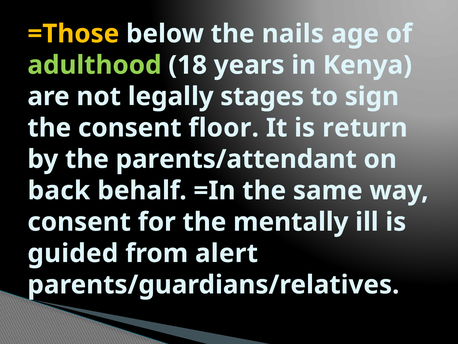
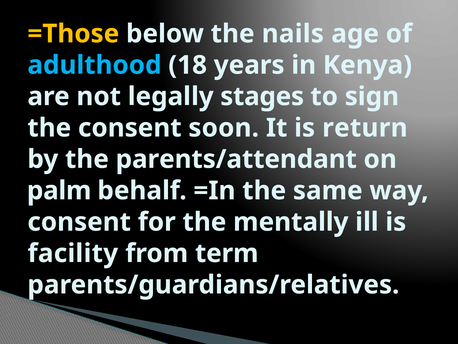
adulthood colour: light green -> light blue
floor: floor -> soon
back: back -> palm
guided: guided -> facility
alert: alert -> term
